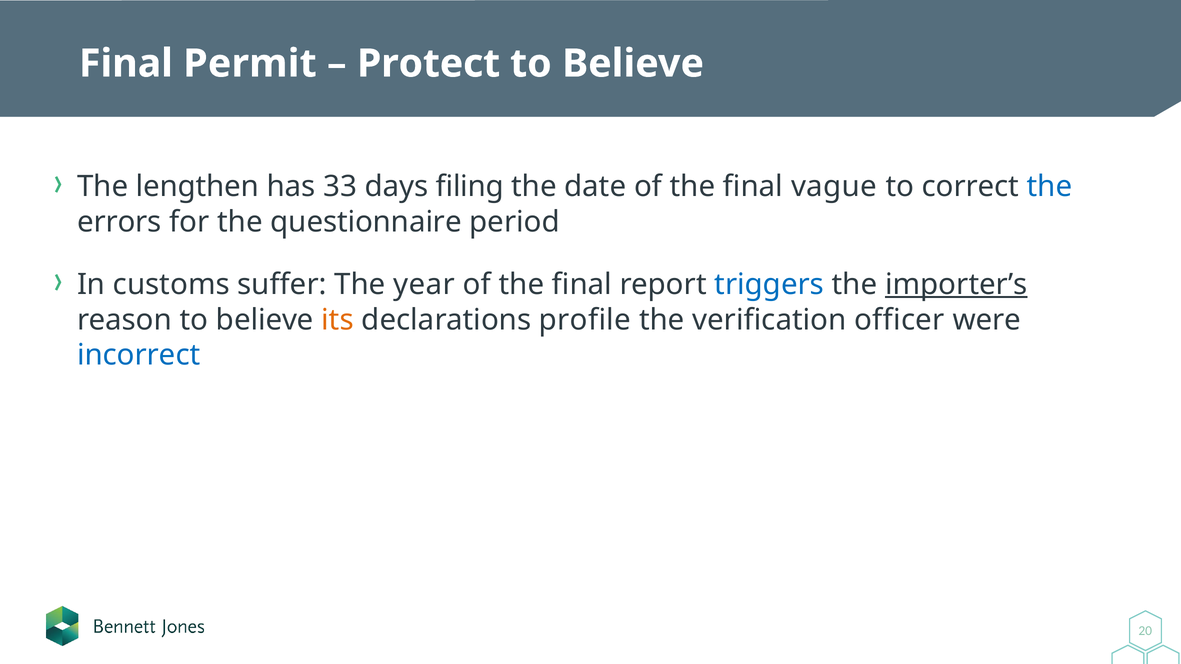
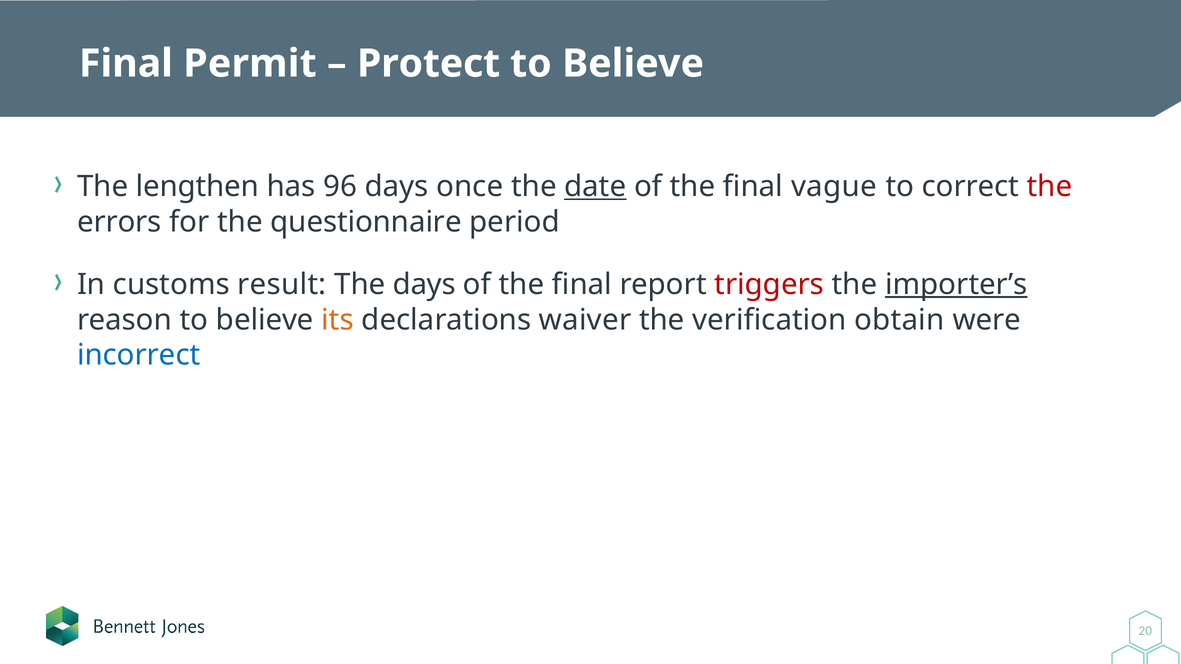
33: 33 -> 96
filing: filing -> once
date underline: none -> present
the at (1050, 187) colour: blue -> red
suffer: suffer -> result
The year: year -> days
triggers colour: blue -> red
profile: profile -> waiver
officer: officer -> obtain
